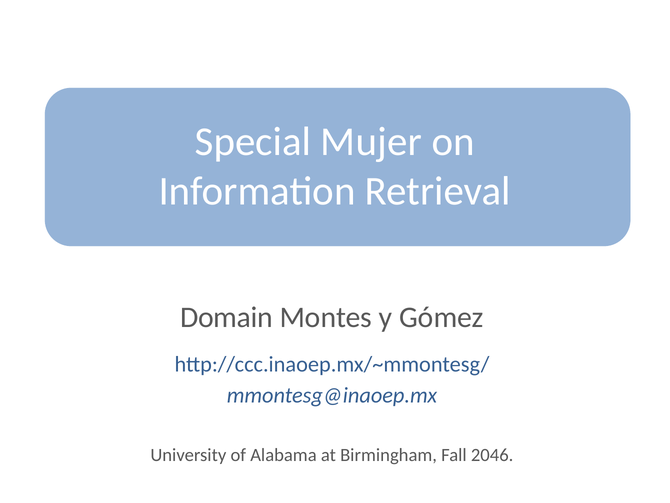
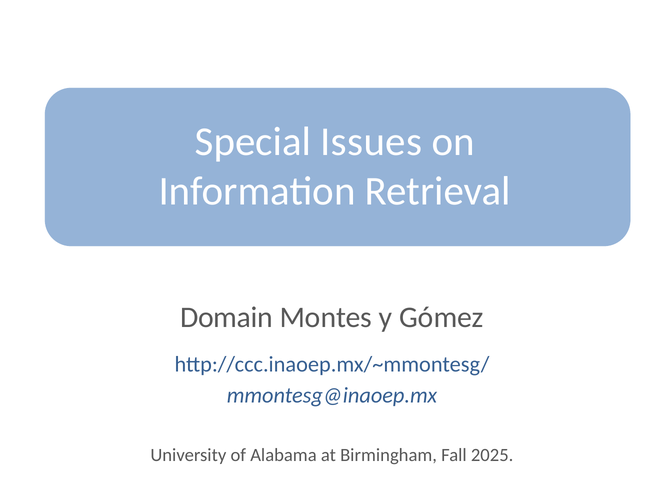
Mujer: Mujer -> Issues
2046: 2046 -> 2025
